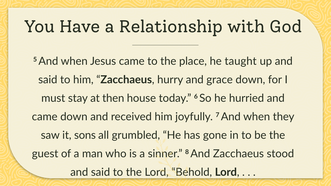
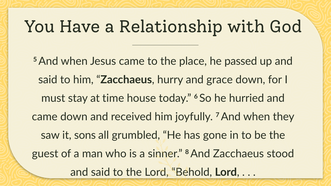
taught: taught -> passed
then: then -> time
